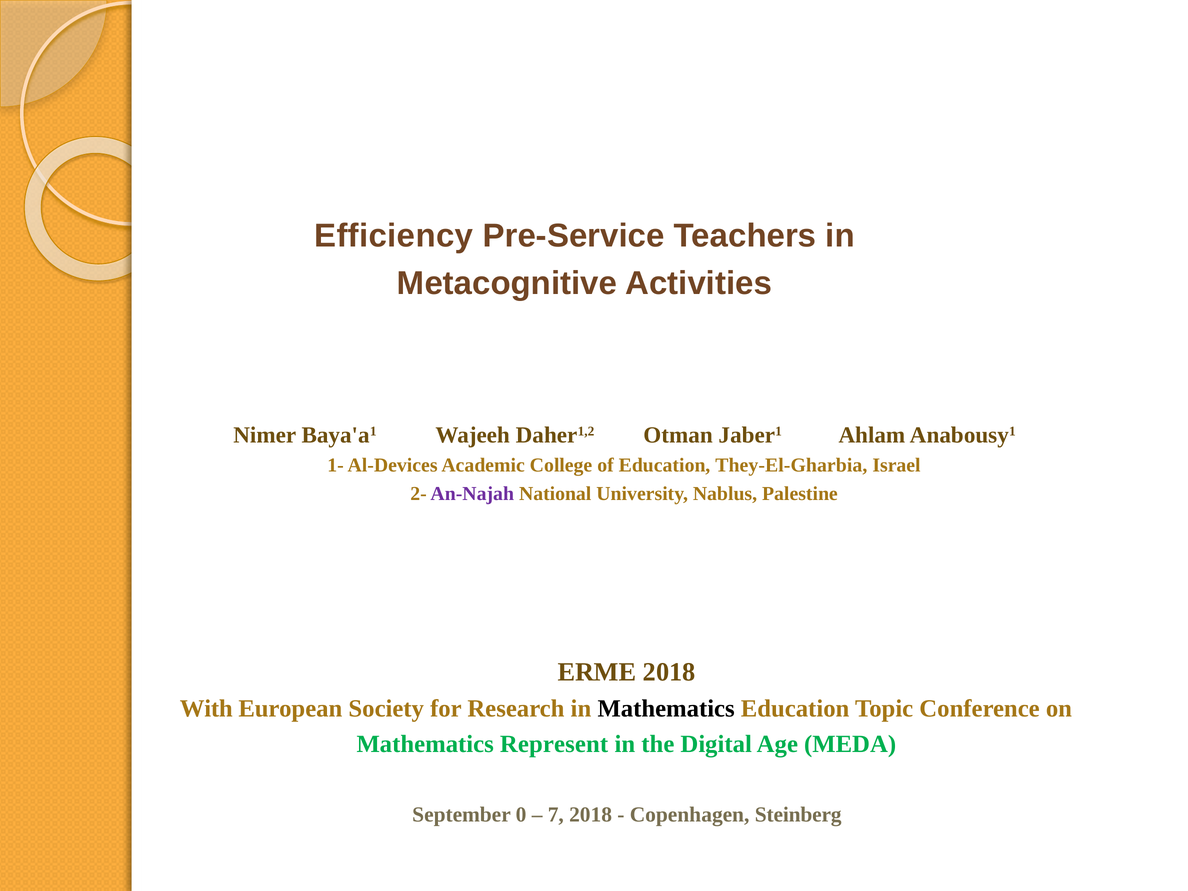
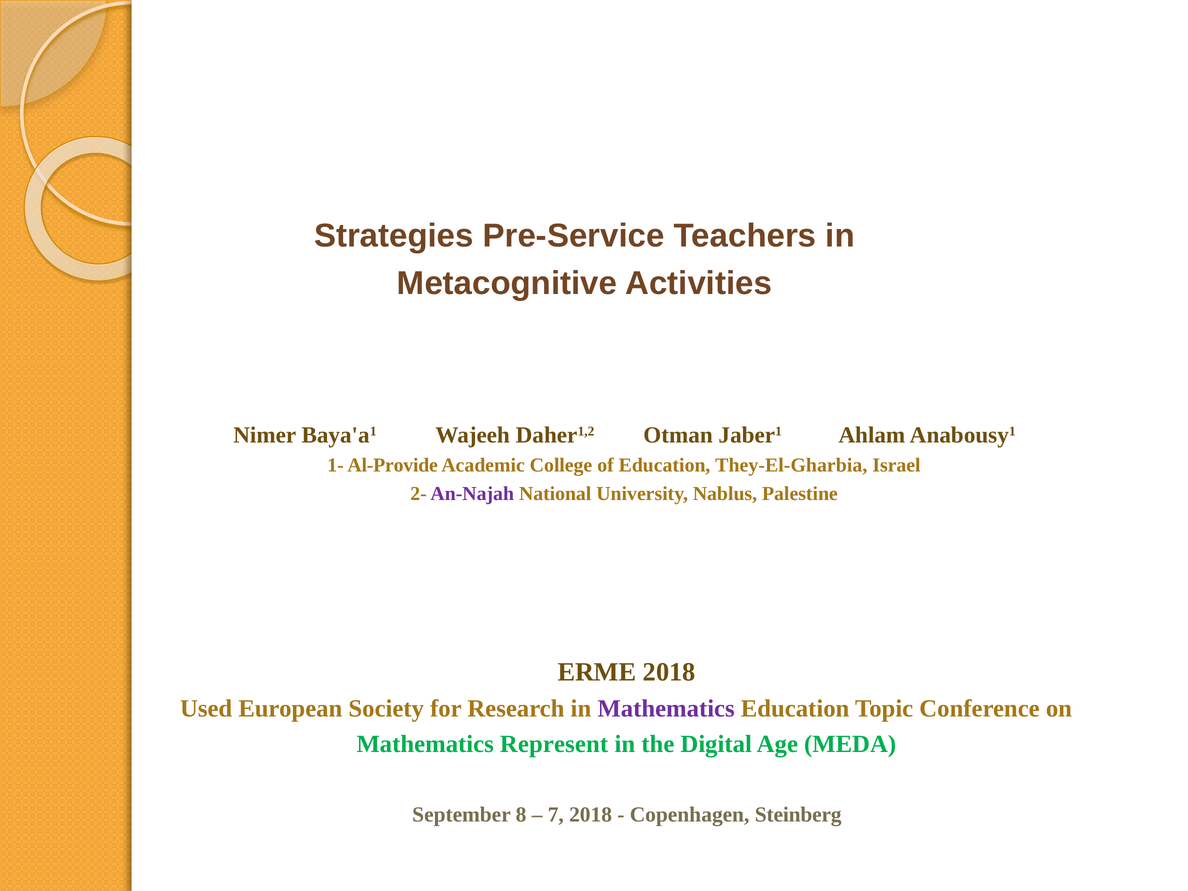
Efficiency: Efficiency -> Strategies
Al-Devices: Al-Devices -> Al-Provide
With: With -> Used
Mathematics at (666, 709) colour: black -> purple
0: 0 -> 8
